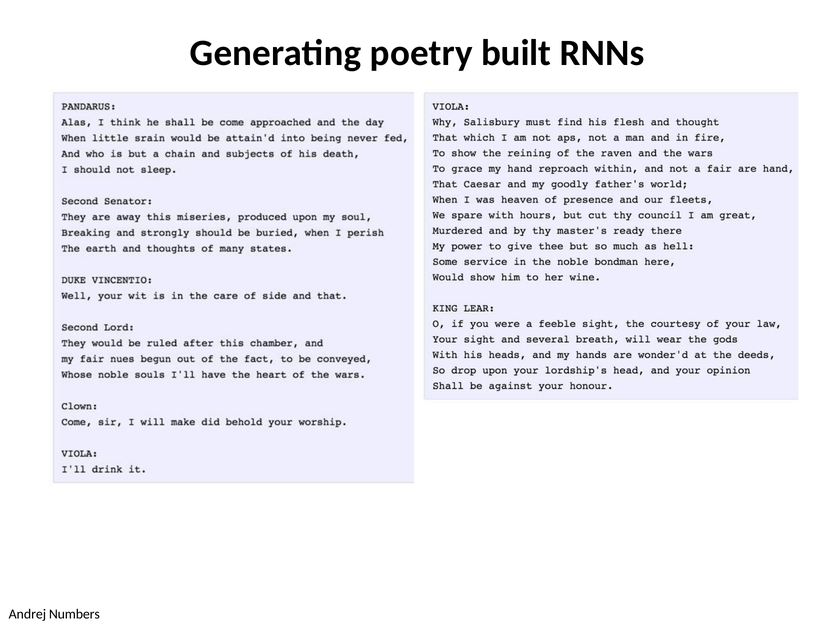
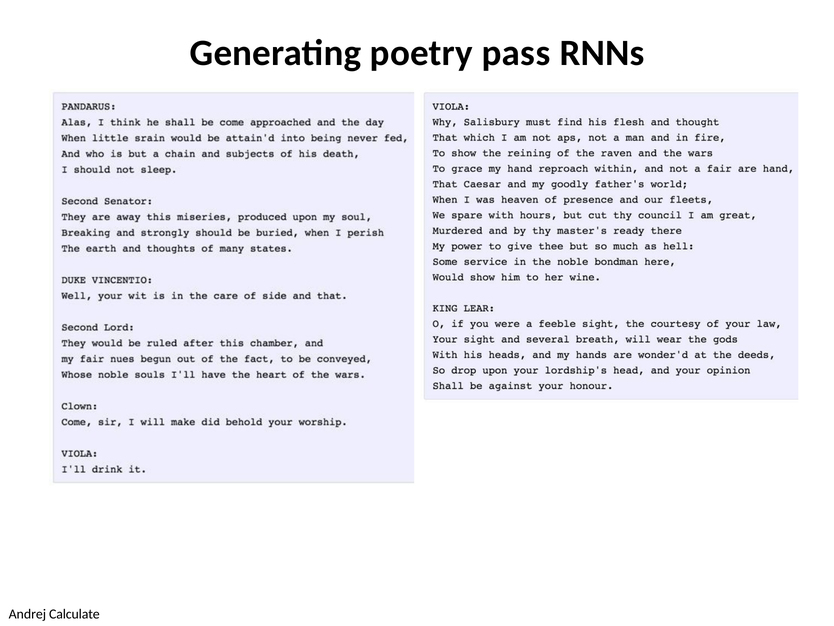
built: built -> pass
Numbers: Numbers -> Calculate
